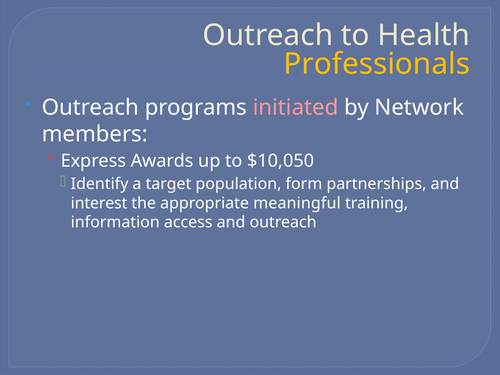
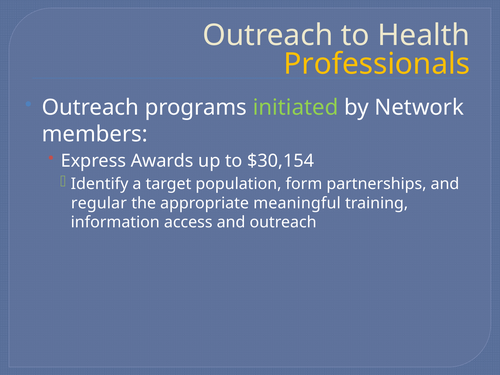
initiated colour: pink -> light green
$10,050: $10,050 -> $30,154
interest: interest -> regular
